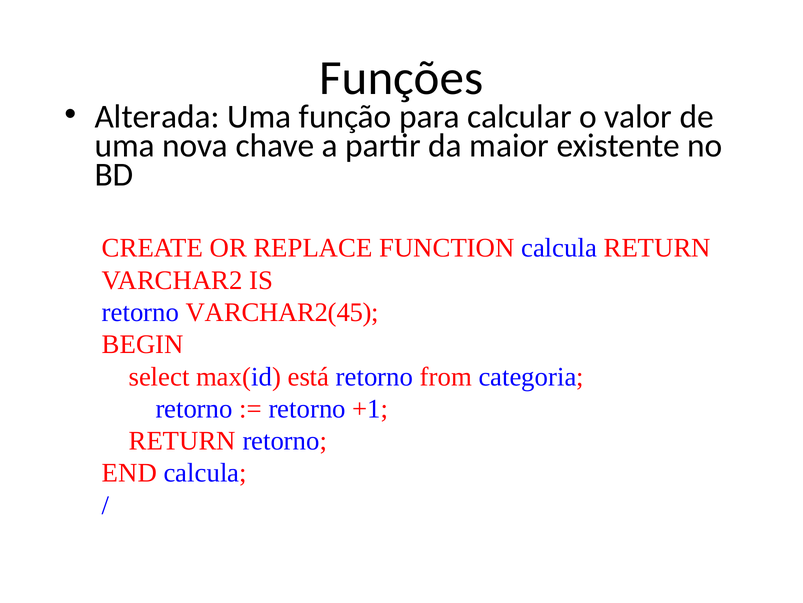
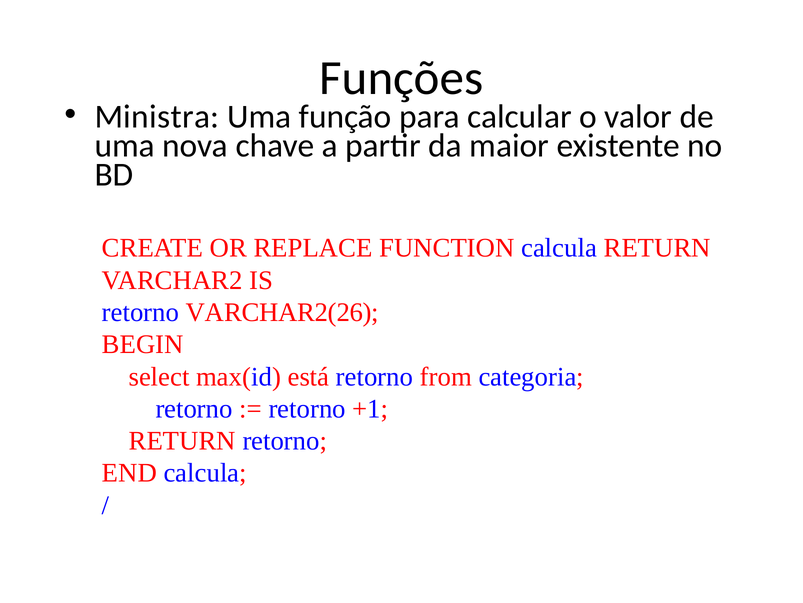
Alterada: Alterada -> Ministra
VARCHAR2(45: VARCHAR2(45 -> VARCHAR2(26
